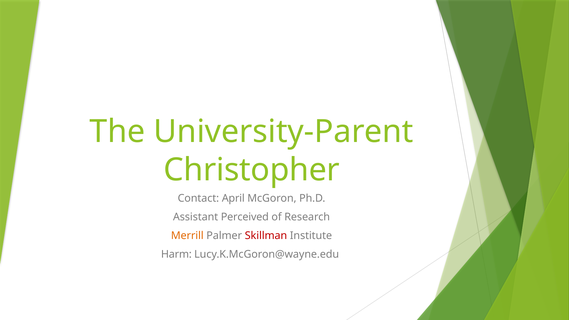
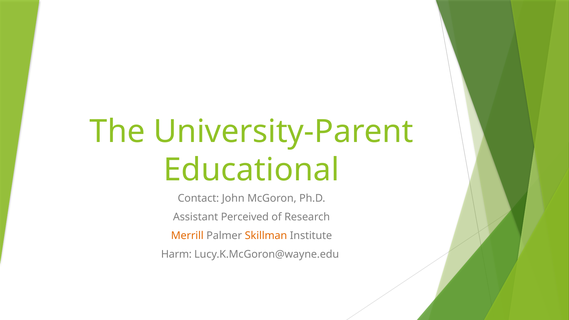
Christopher: Christopher -> Educational
April: April -> John
Skillman colour: red -> orange
